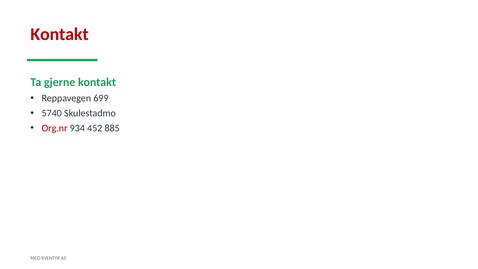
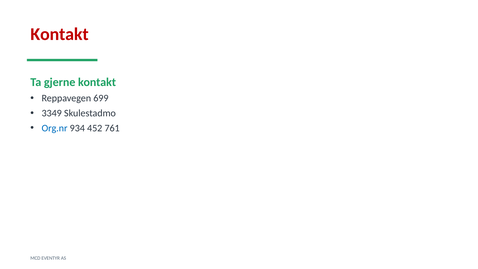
5740: 5740 -> 3349
Org.nr colour: red -> blue
885: 885 -> 761
